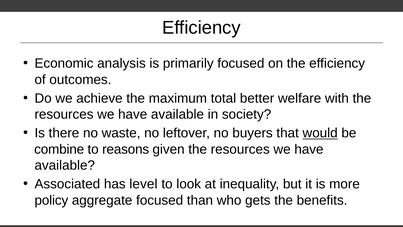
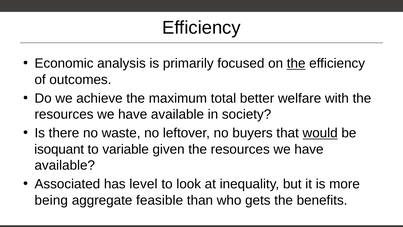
the at (296, 63) underline: none -> present
combine: combine -> isoquant
reasons: reasons -> variable
policy: policy -> being
aggregate focused: focused -> feasible
